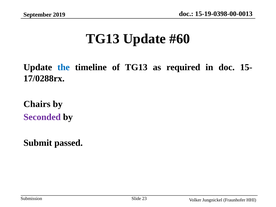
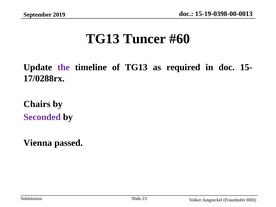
TG13 Update: Update -> Tuncer
the colour: blue -> purple
Submit: Submit -> Vienna
